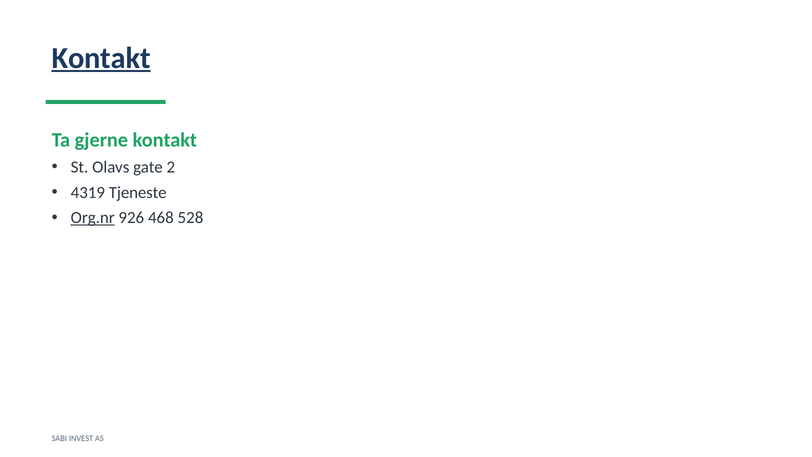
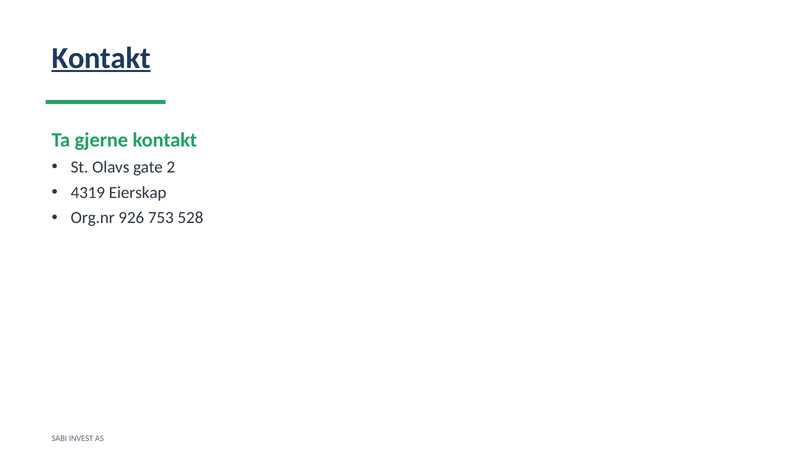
Tjeneste: Tjeneste -> Eierskap
Org.nr underline: present -> none
468: 468 -> 753
